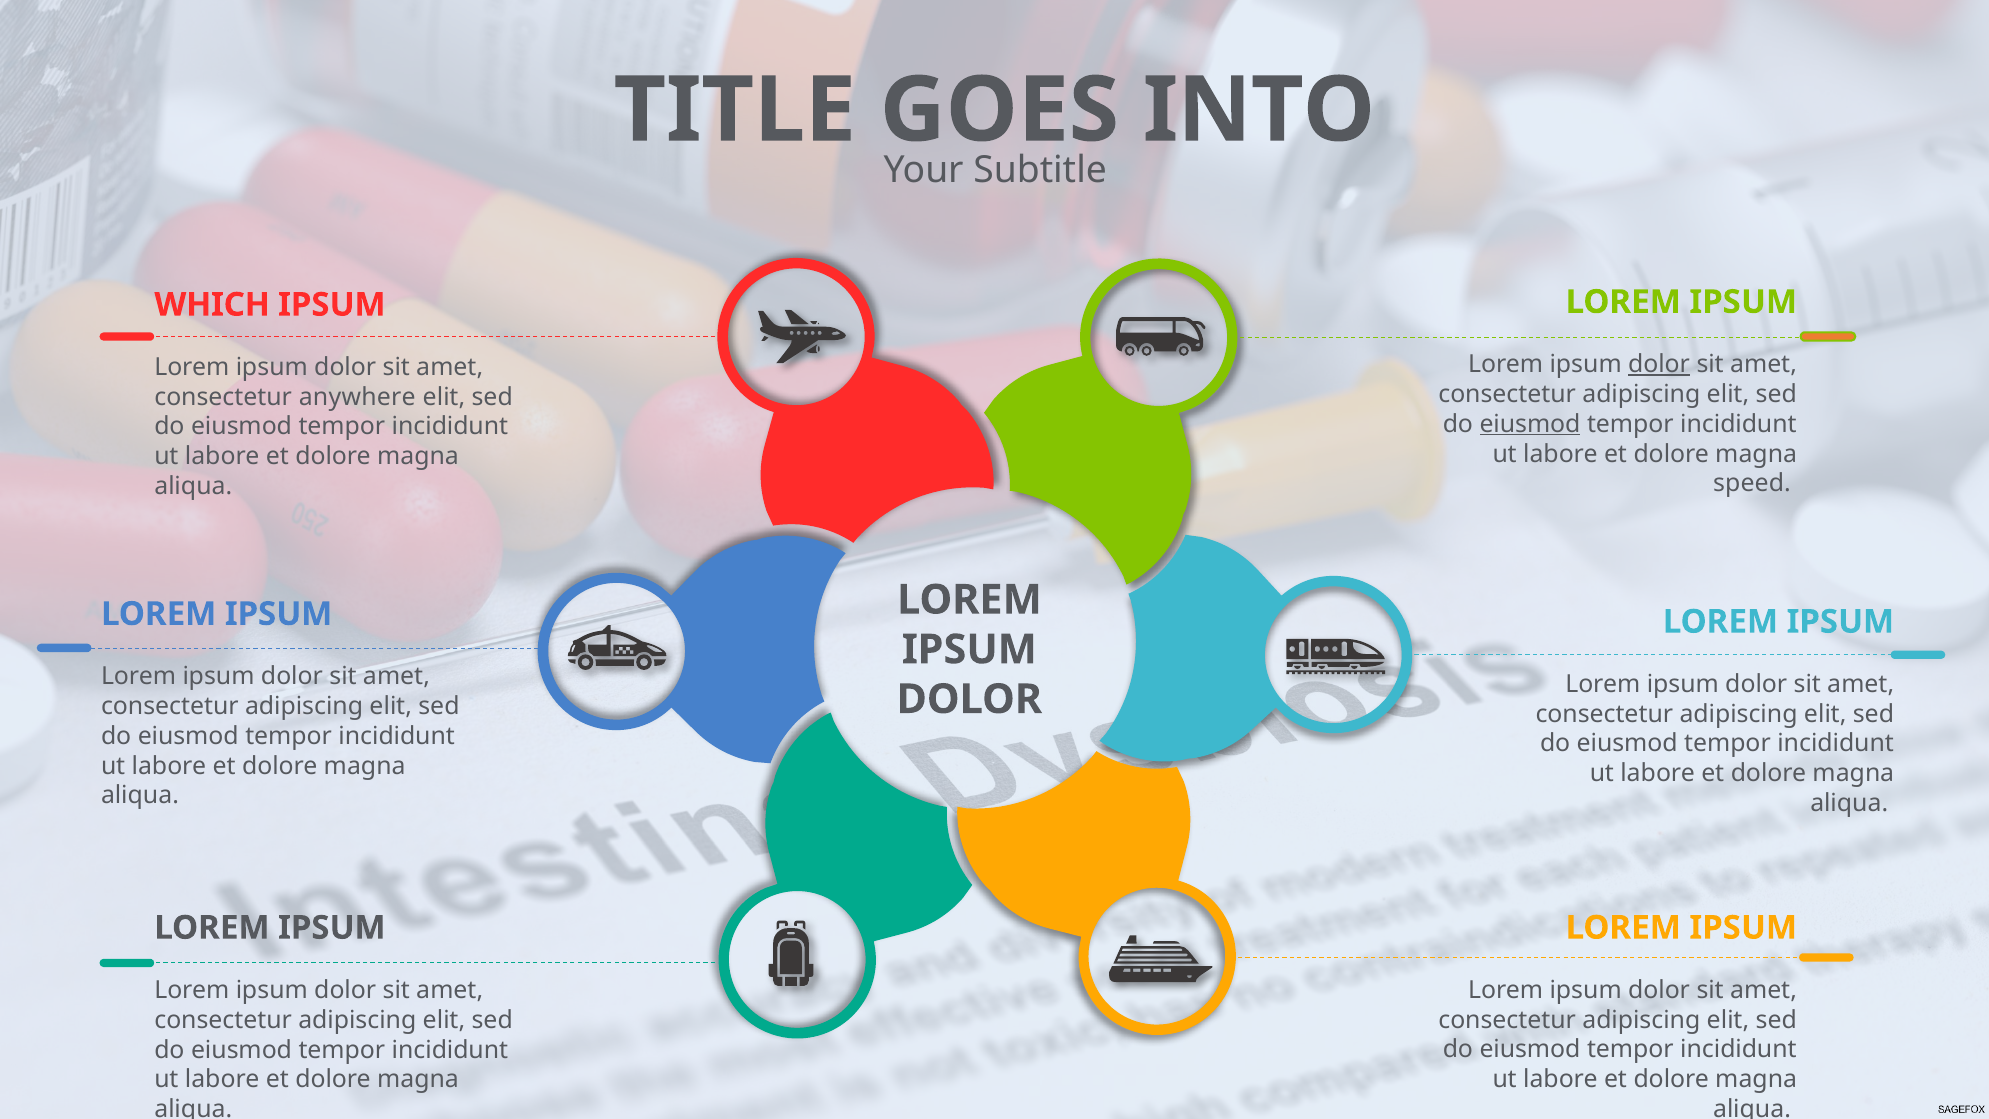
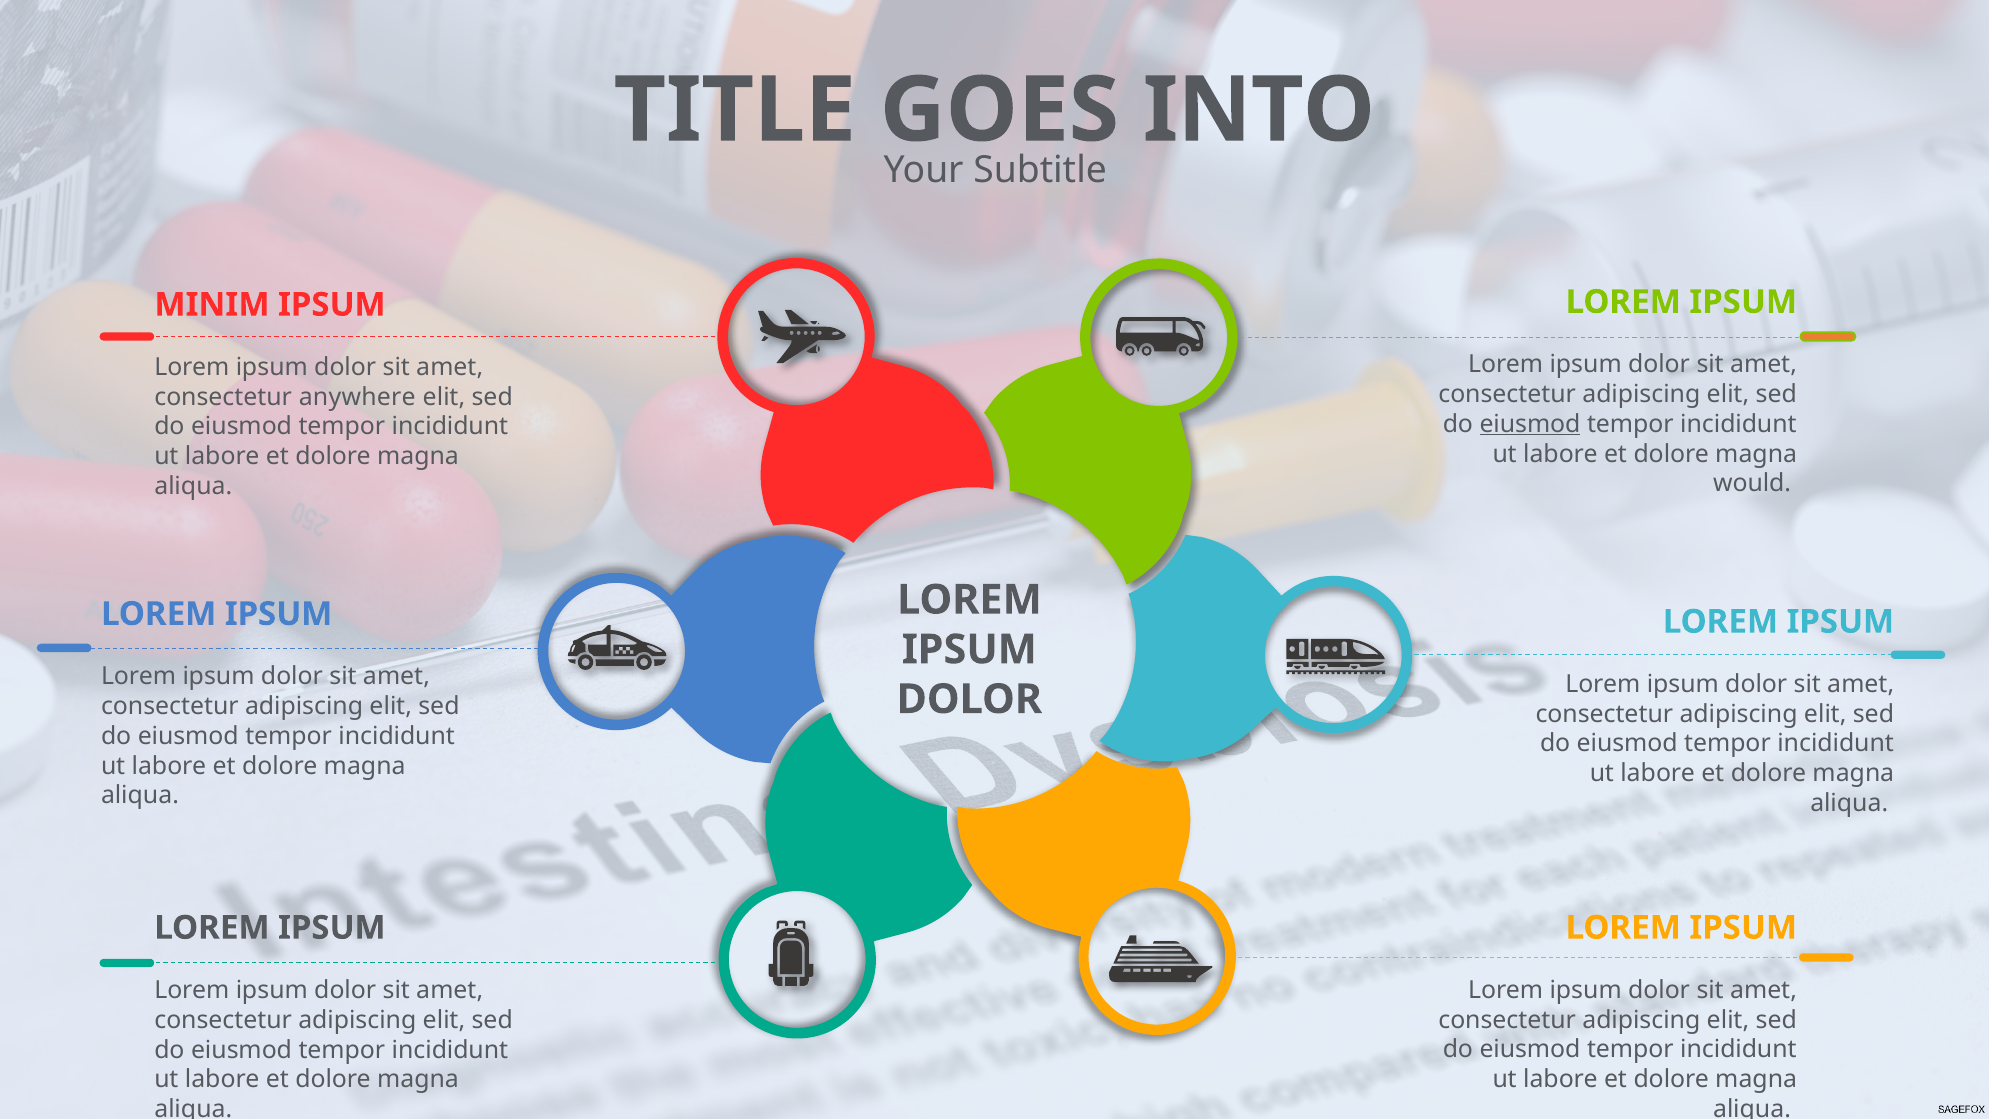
WHICH: WHICH -> MINIM
dolor at (1659, 364) underline: present -> none
speed: speed -> would
